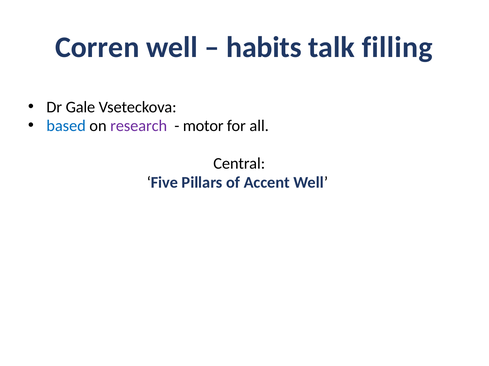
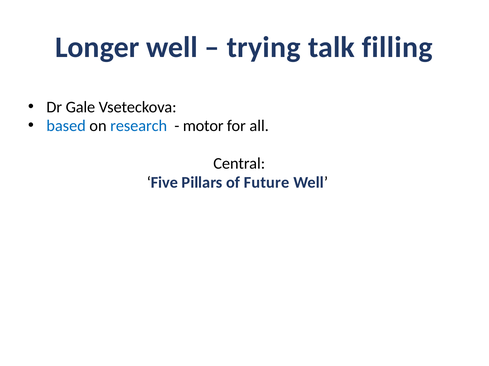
Corren: Corren -> Longer
habits: habits -> trying
research colour: purple -> blue
Accent: Accent -> Future
